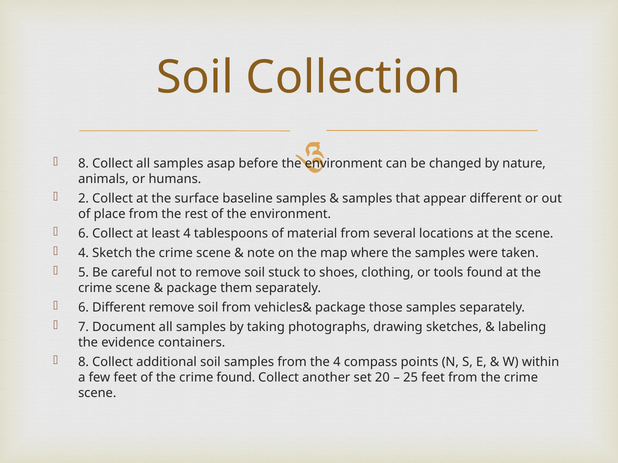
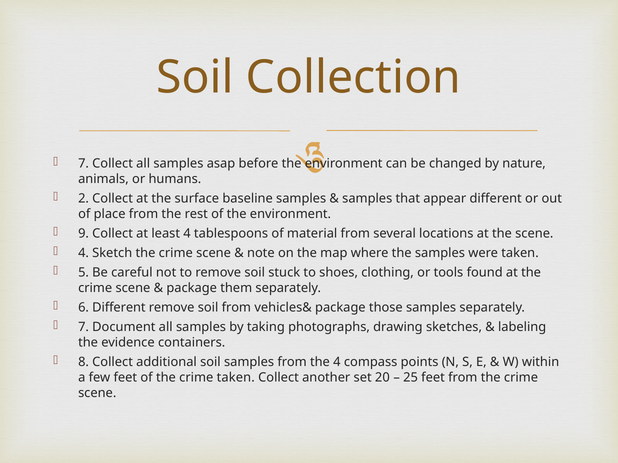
8 at (84, 164): 8 -> 7
6 at (84, 234): 6 -> 9
crime found: found -> taken
